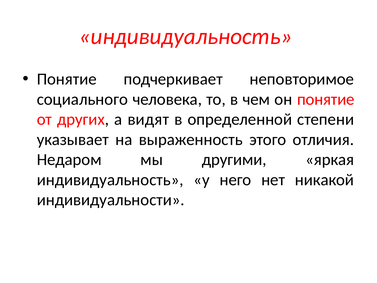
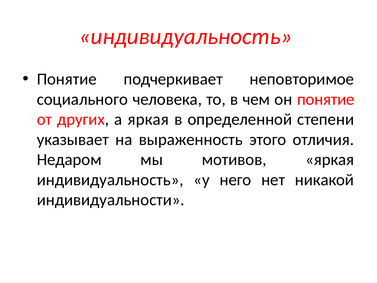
а видят: видят -> яркая
другими: другими -> мотивов
